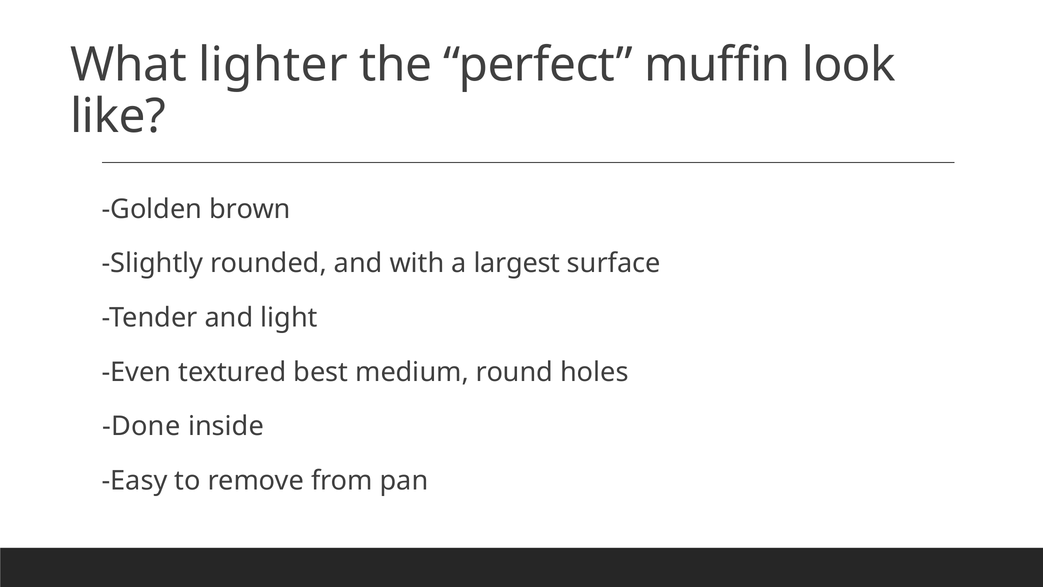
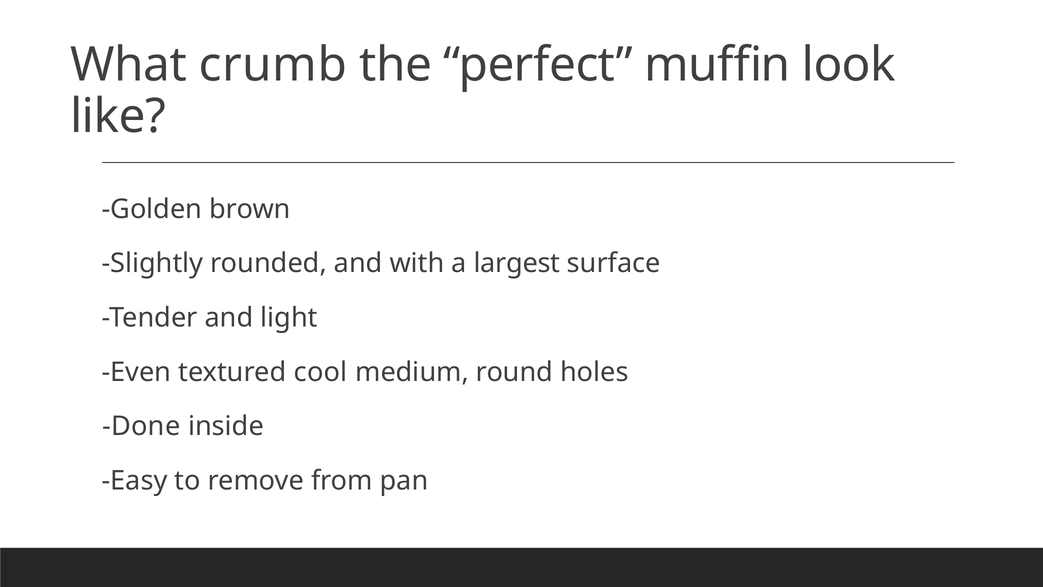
lighter: lighter -> crumb
best: best -> cool
